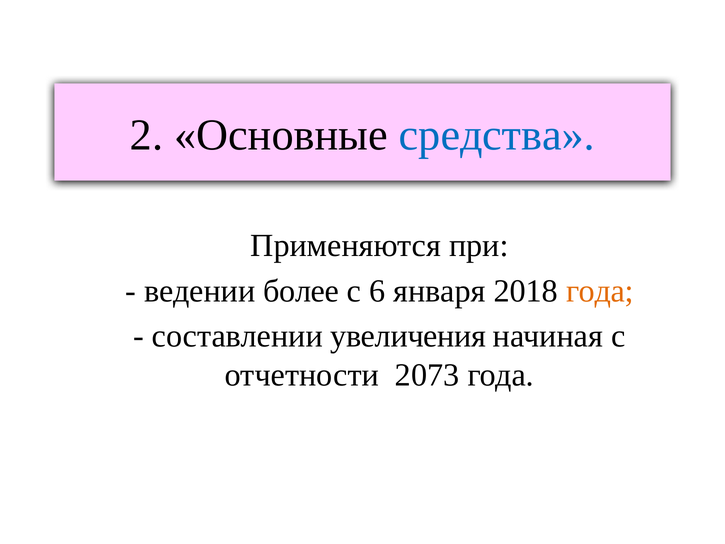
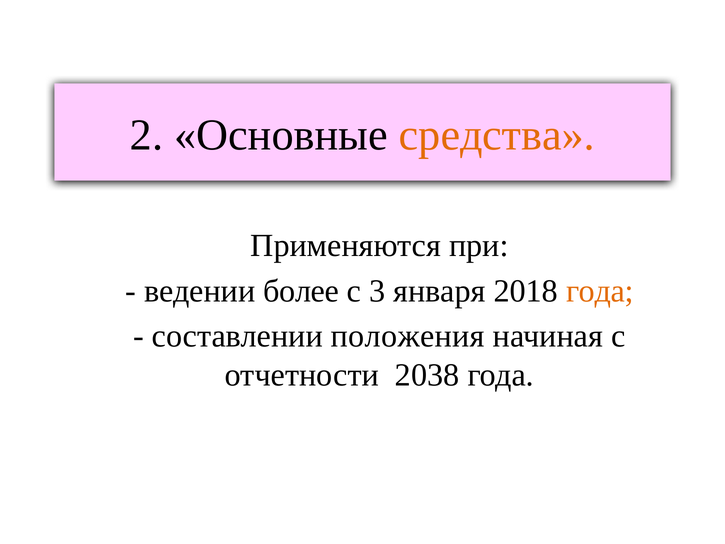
средства colour: blue -> orange
6: 6 -> 3
увеличения: увеличения -> положения
2073: 2073 -> 2038
